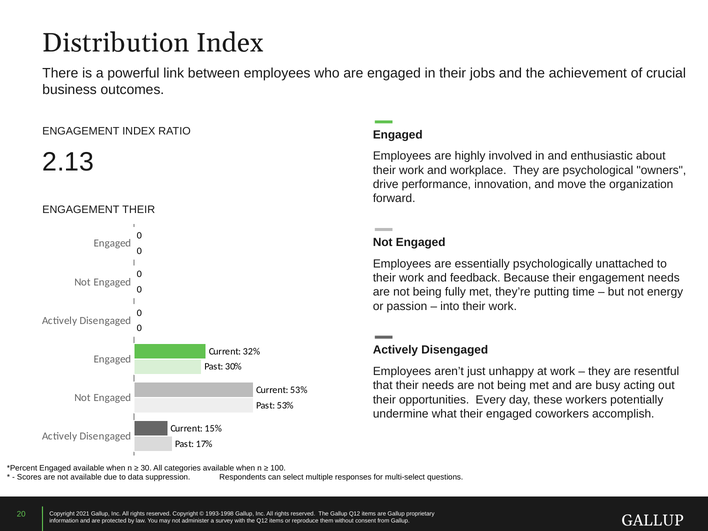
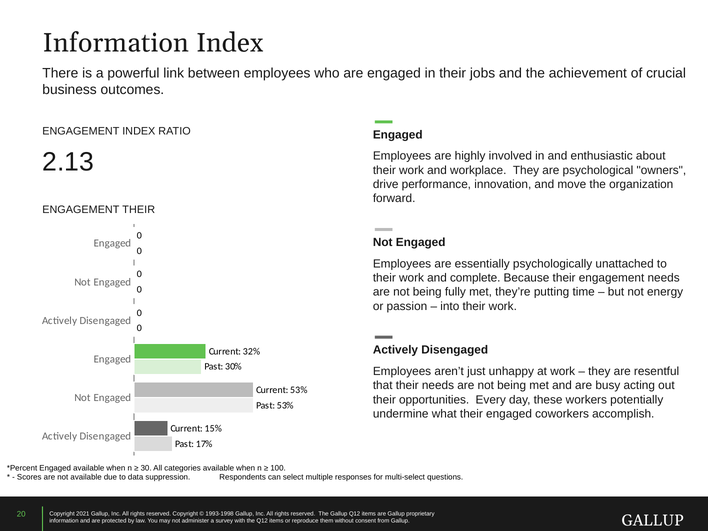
Distribution at (116, 43): Distribution -> Information
feedback: feedback -> complete
